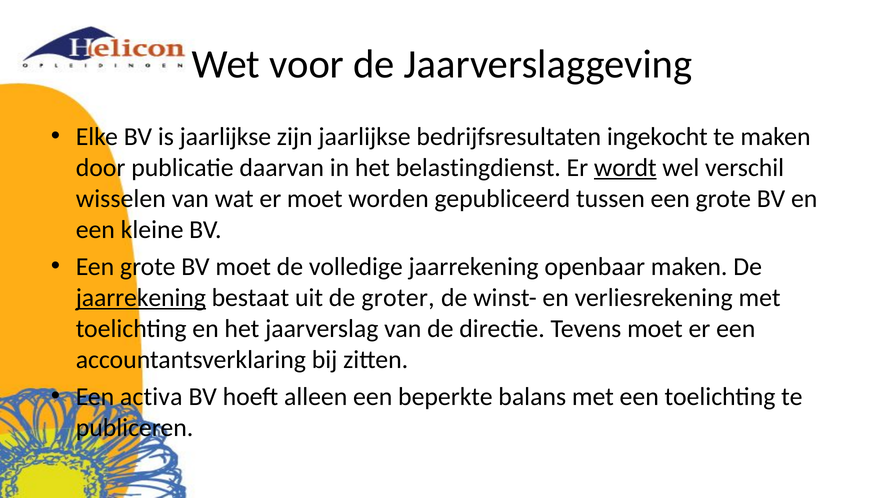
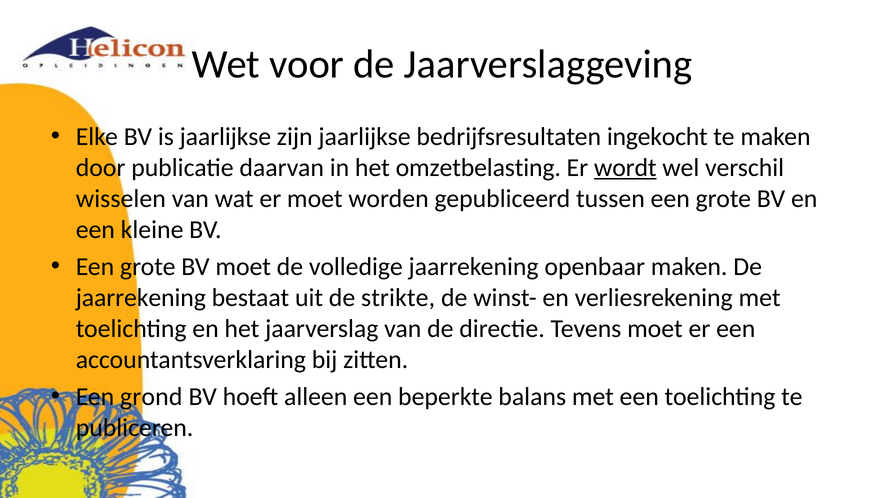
belastingdienst: belastingdienst -> omzetbelasting
jaarrekening at (141, 298) underline: present -> none
groter: groter -> strikte
activa: activa -> grond
